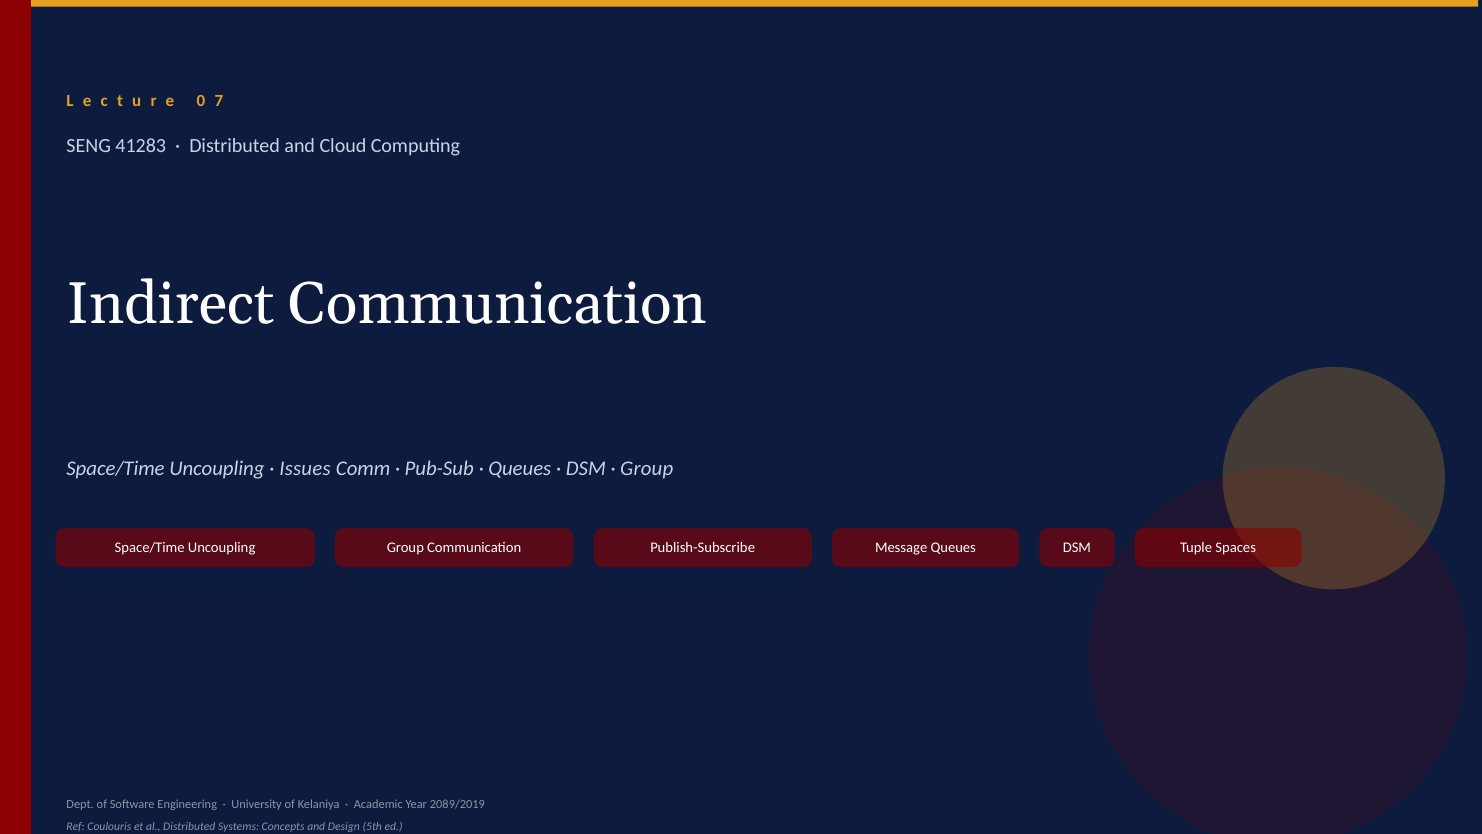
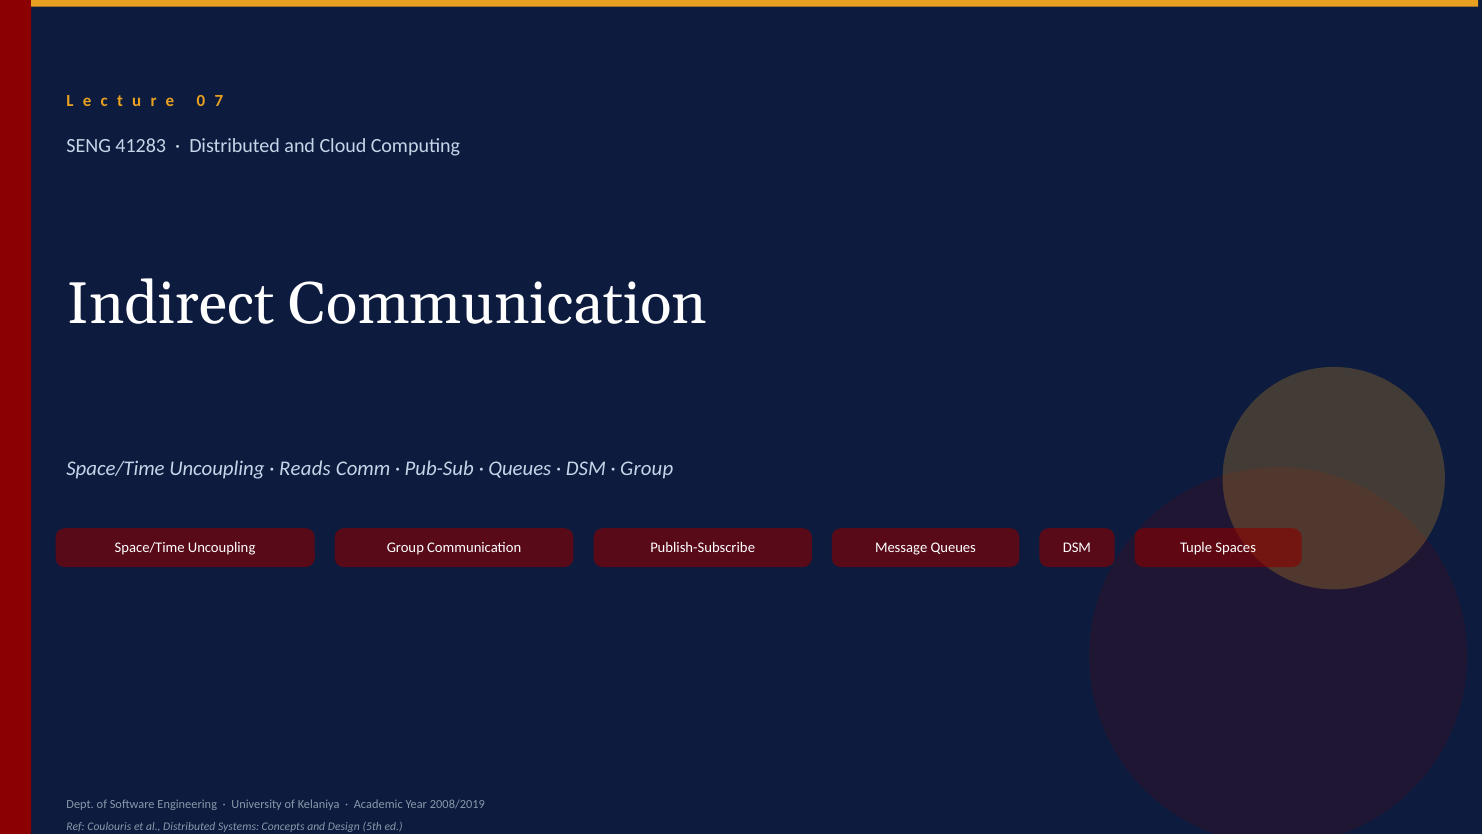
Issues: Issues -> Reads
2089/2019: 2089/2019 -> 2008/2019
